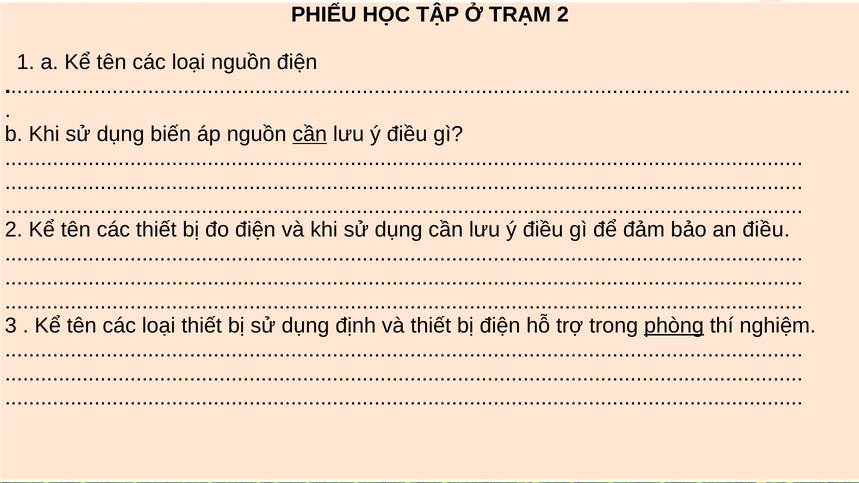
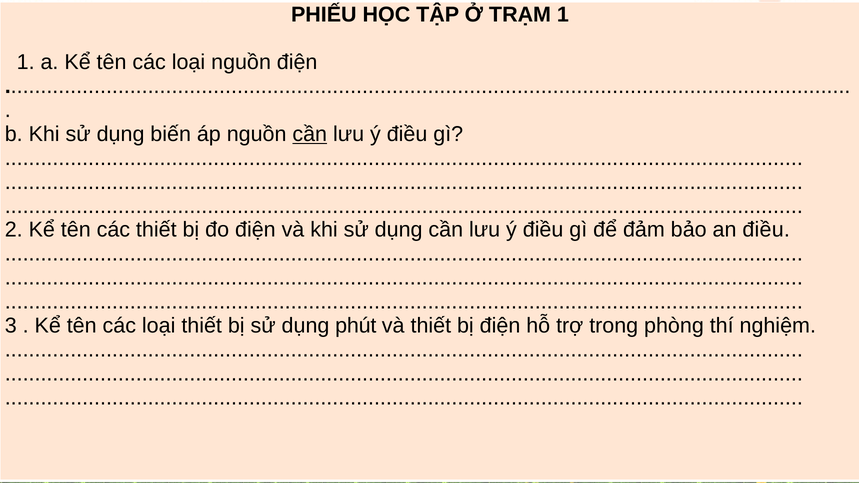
TRẠM 2: 2 -> 1
định: định -> phút
phòng underline: present -> none
